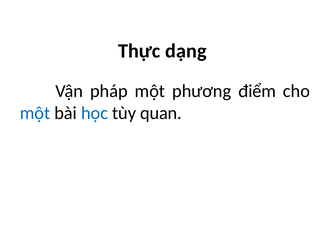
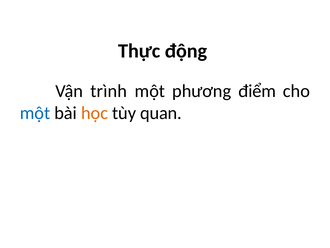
dạng: dạng -> động
pháp: pháp -> trình
học colour: blue -> orange
